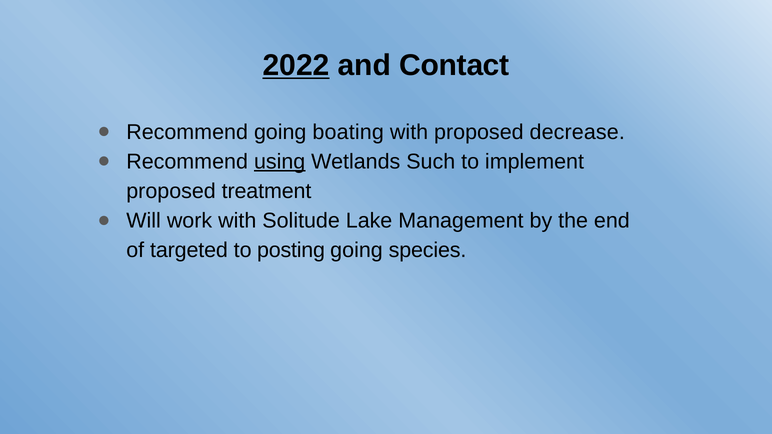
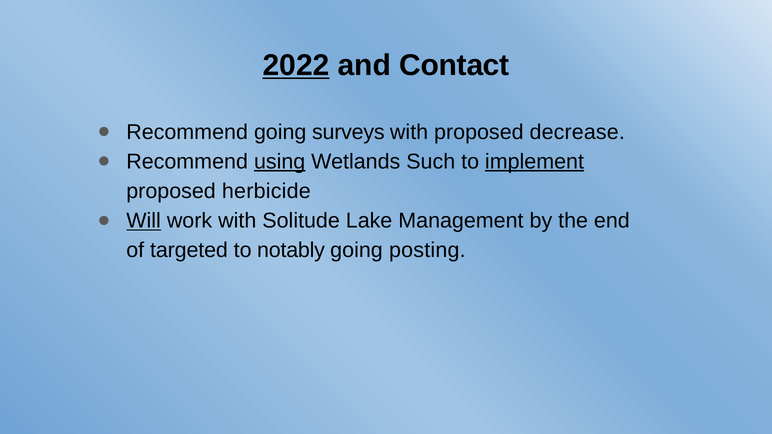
boating: boating -> surveys
implement underline: none -> present
treatment: treatment -> herbicide
Will underline: none -> present
posting: posting -> notably
species: species -> posting
